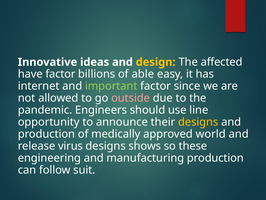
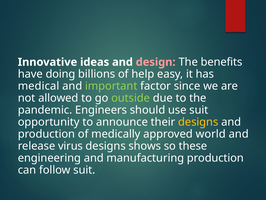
design colour: yellow -> pink
affected: affected -> benefits
have factor: factor -> doing
able: able -> help
internet: internet -> medical
outside colour: pink -> light green
use line: line -> suit
